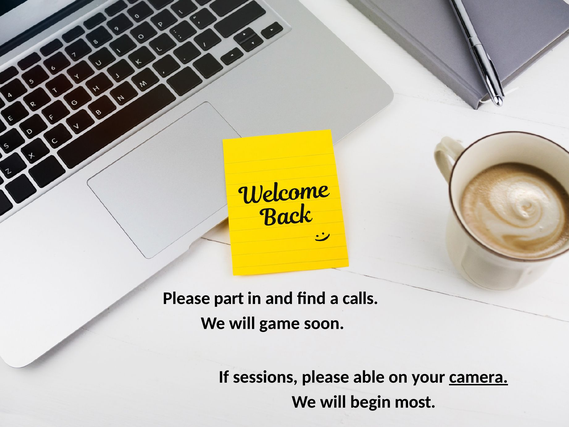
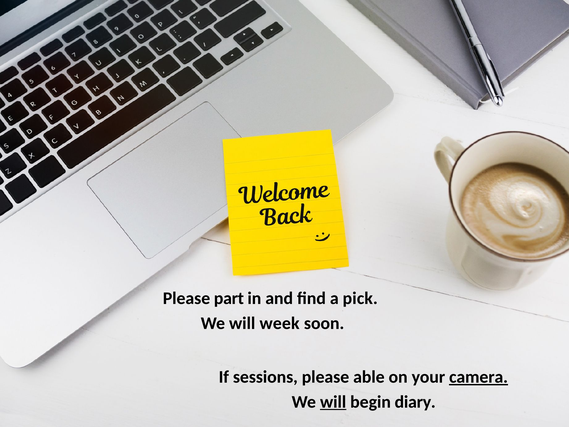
calls: calls -> pick
game: game -> week
will at (333, 402) underline: none -> present
most: most -> diary
